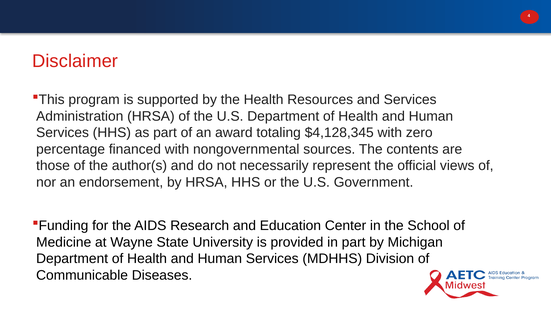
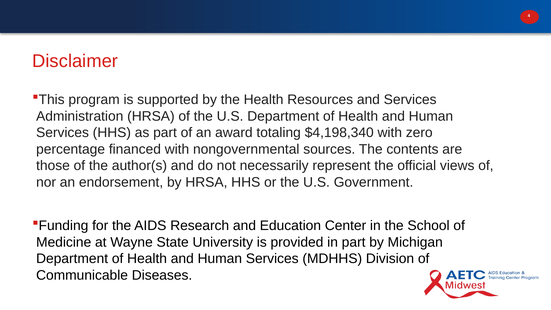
$4,128,345: $4,128,345 -> $4,198,340
